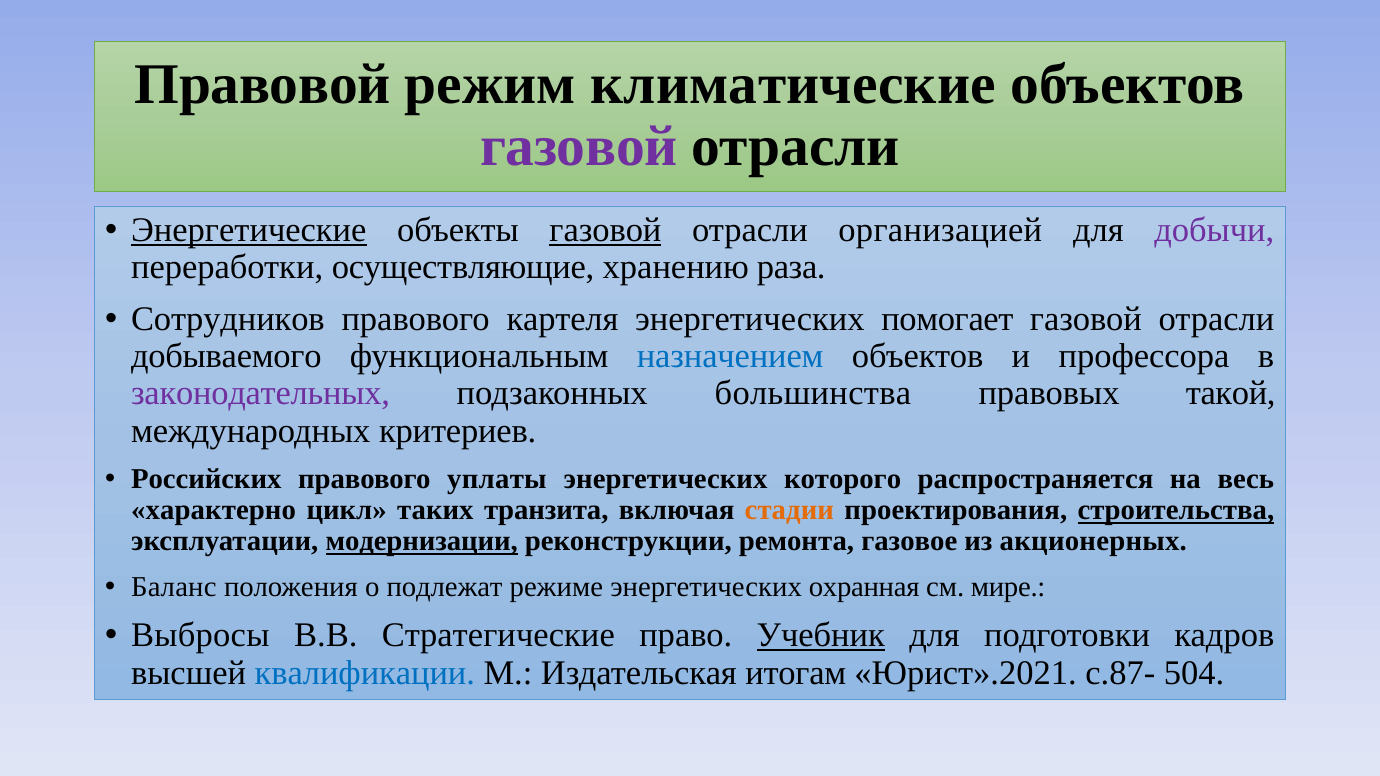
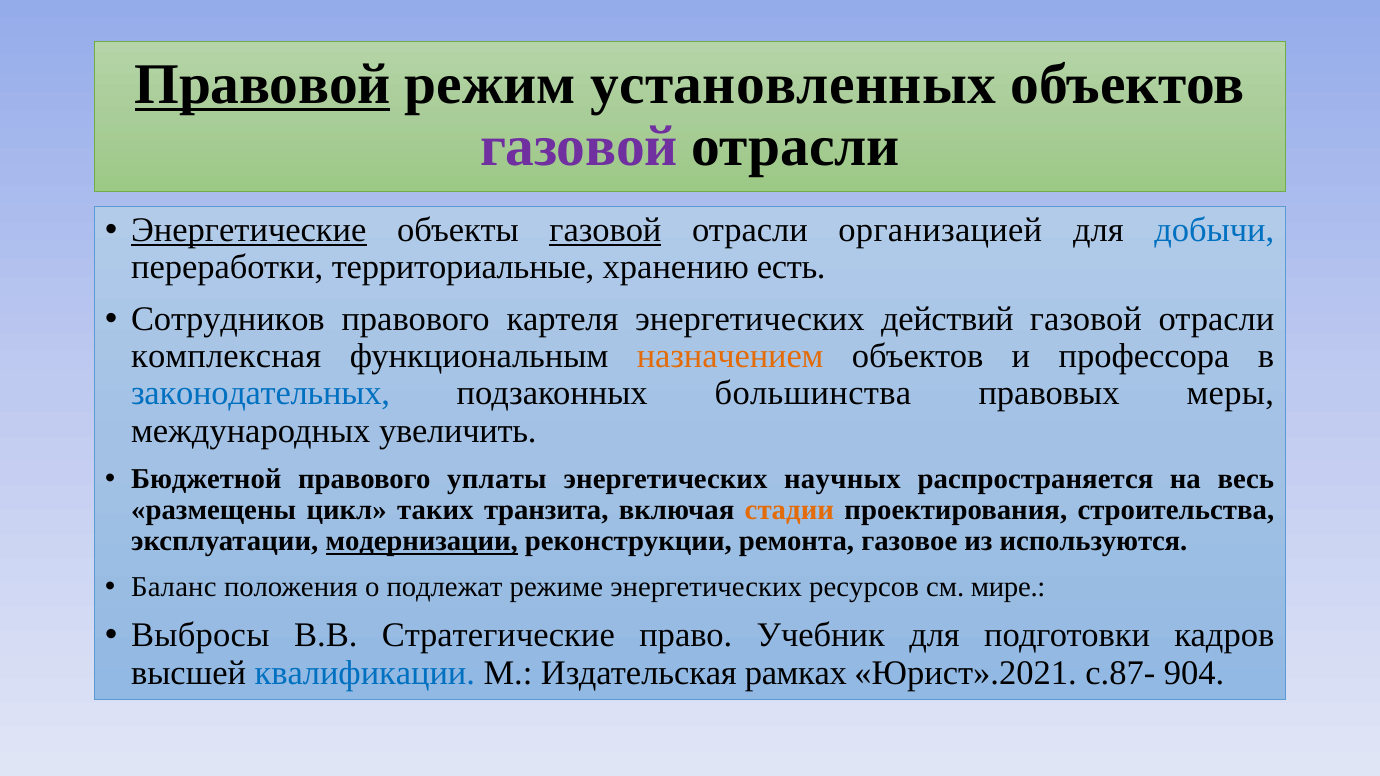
Правовой underline: none -> present
климатические: климатические -> установленных
добычи colour: purple -> blue
осуществляющие: осуществляющие -> территориальные
раза: раза -> есть
помогает: помогает -> действий
добываемого: добываемого -> комплексная
назначением colour: blue -> orange
законодательных colour: purple -> blue
такой: такой -> меры
критериев: критериев -> увеличить
Российских: Российских -> Бюджетной
которого: которого -> научных
характерно: характерно -> размещены
строительства underline: present -> none
акционерных: акционерных -> используются
охранная: охранная -> ресурсов
Учебник underline: present -> none
итогам: итогам -> рамках
504: 504 -> 904
